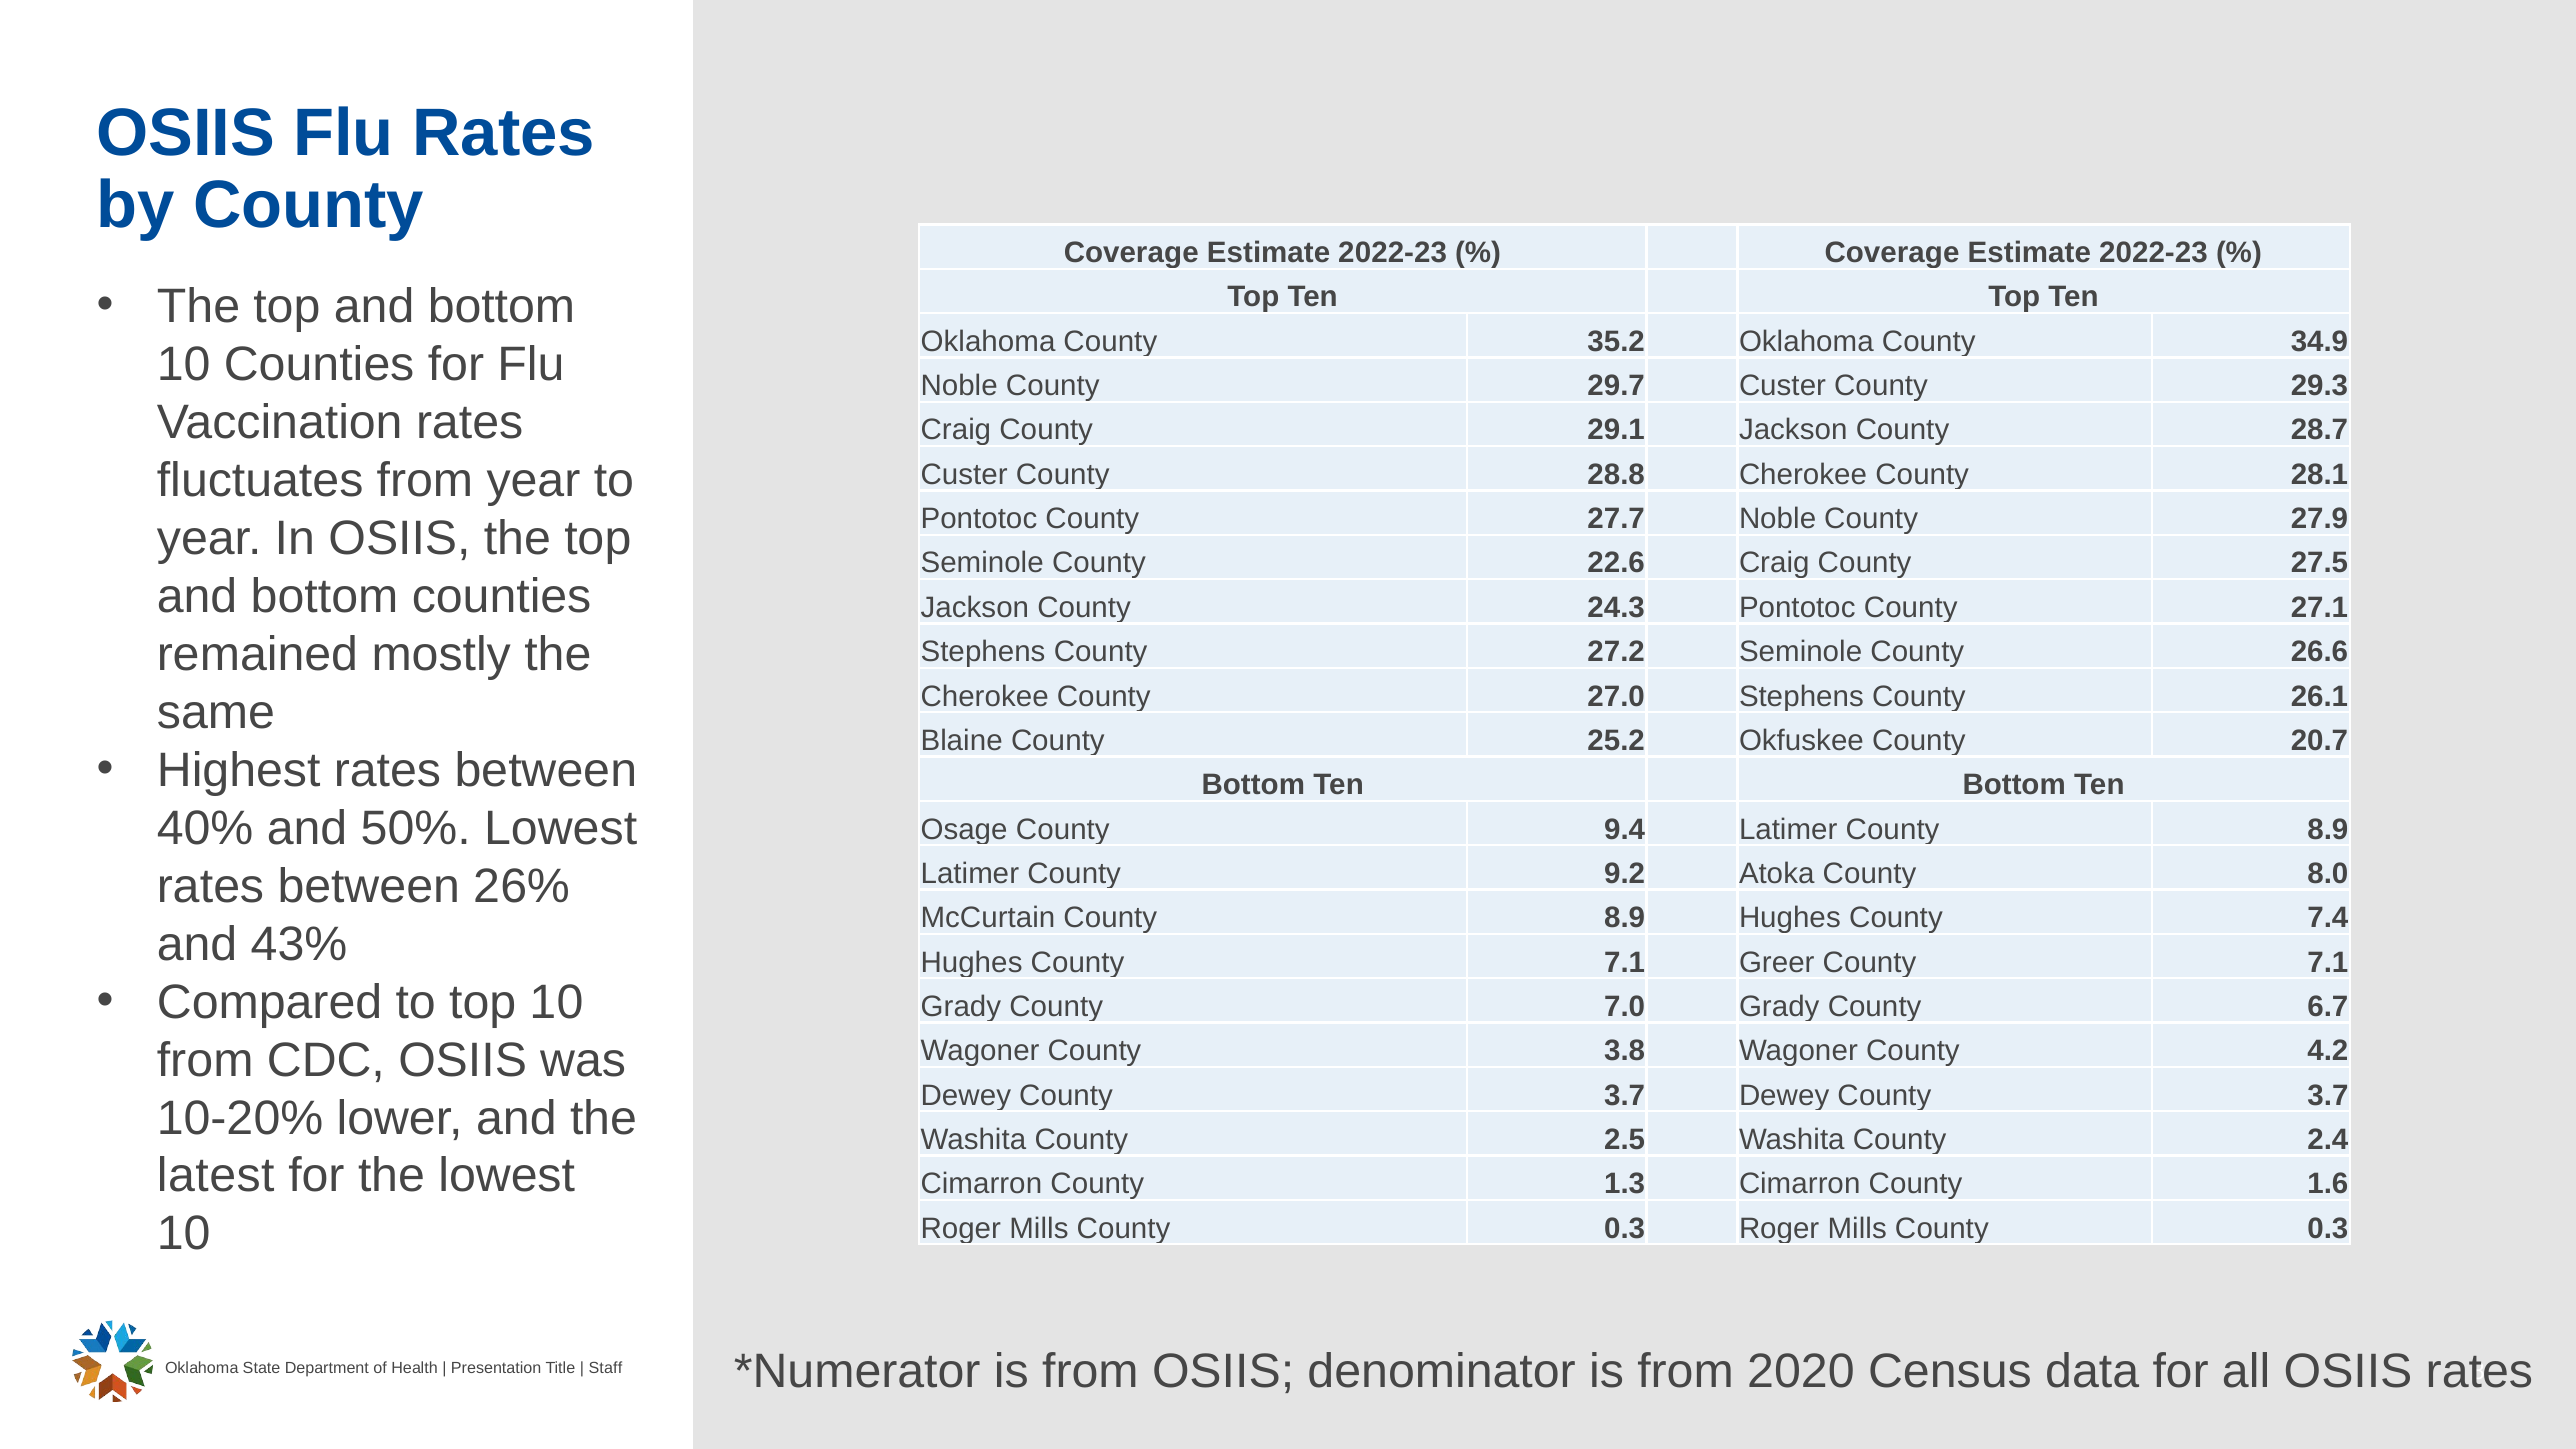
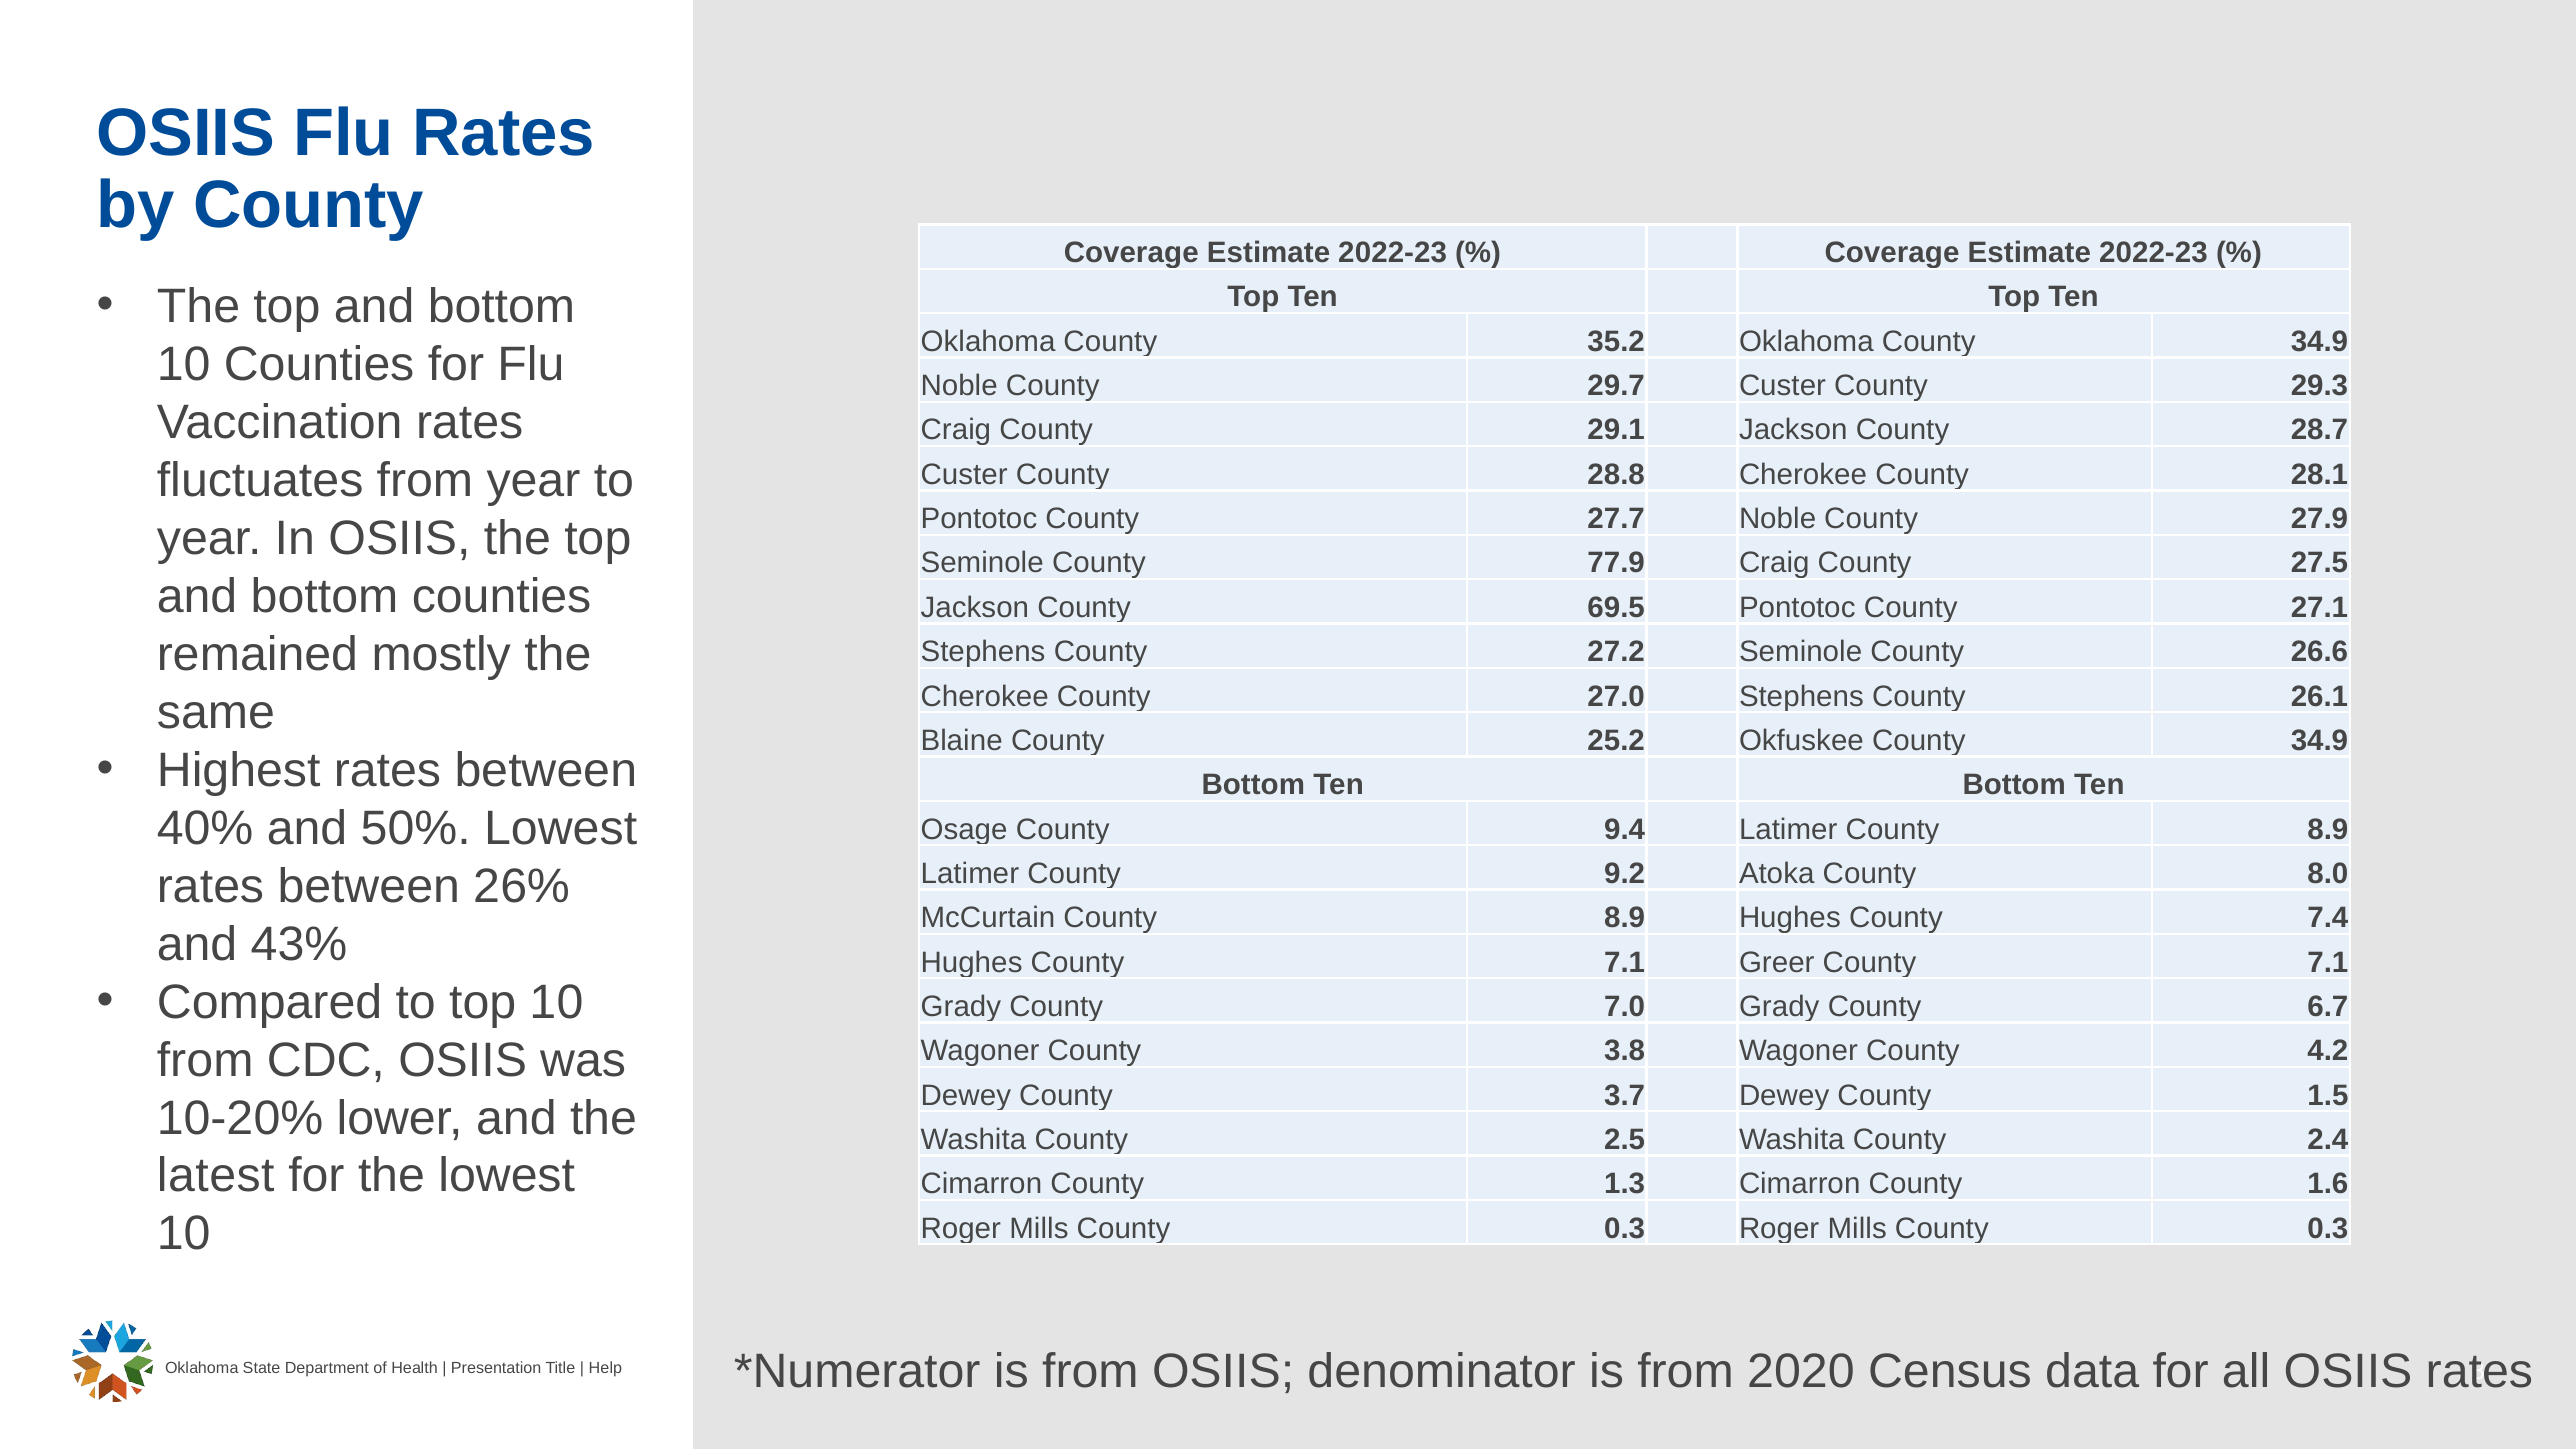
22.6: 22.6 -> 77.9
24.3: 24.3 -> 69.5
Okfuskee County 20.7: 20.7 -> 34.9
3.7 Dewey County 3.7: 3.7 -> 1.5
Staff: Staff -> Help
